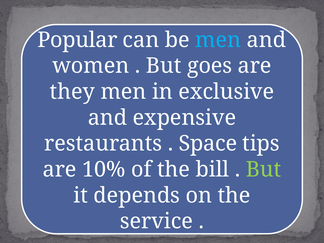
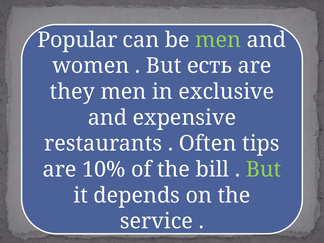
men at (218, 40) colour: light blue -> light green
goes: goes -> есть
Space: Space -> Often
